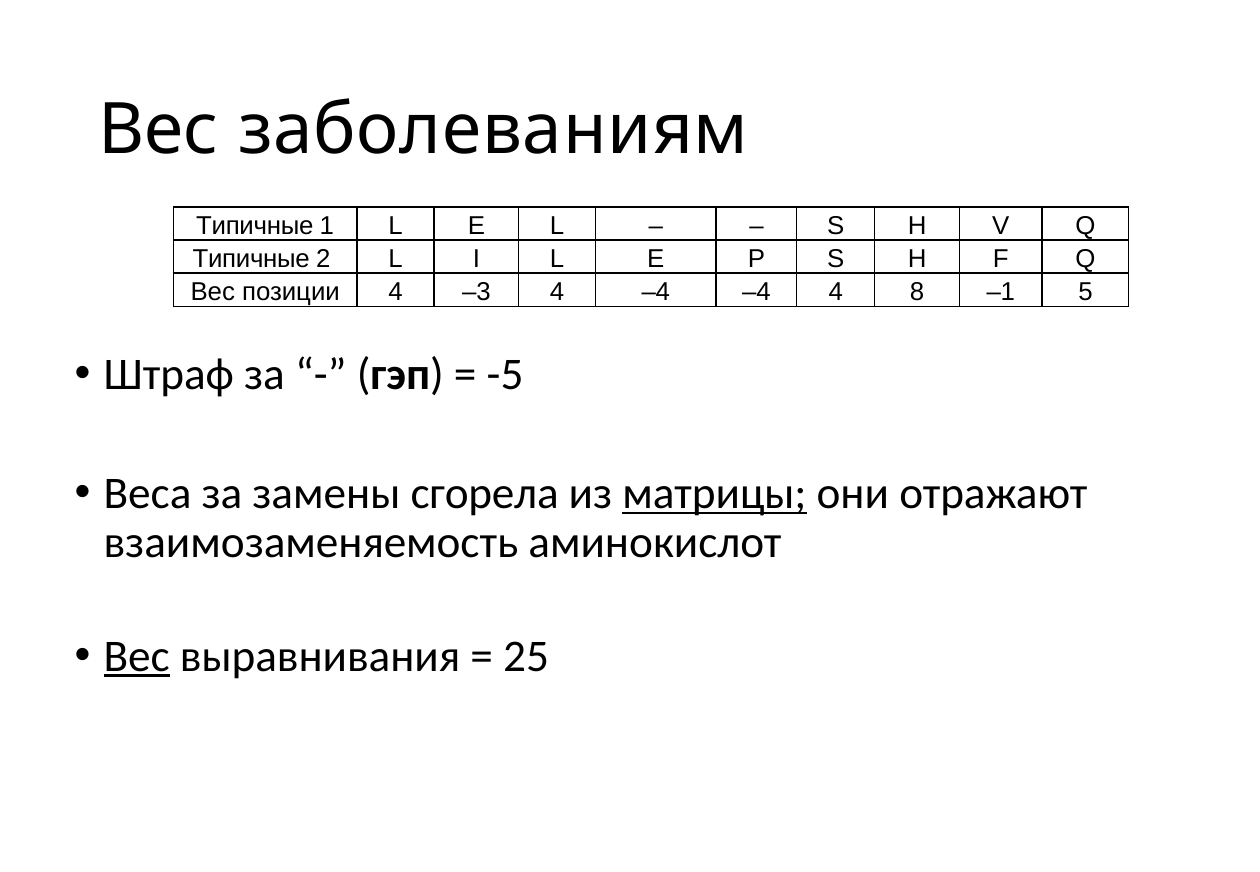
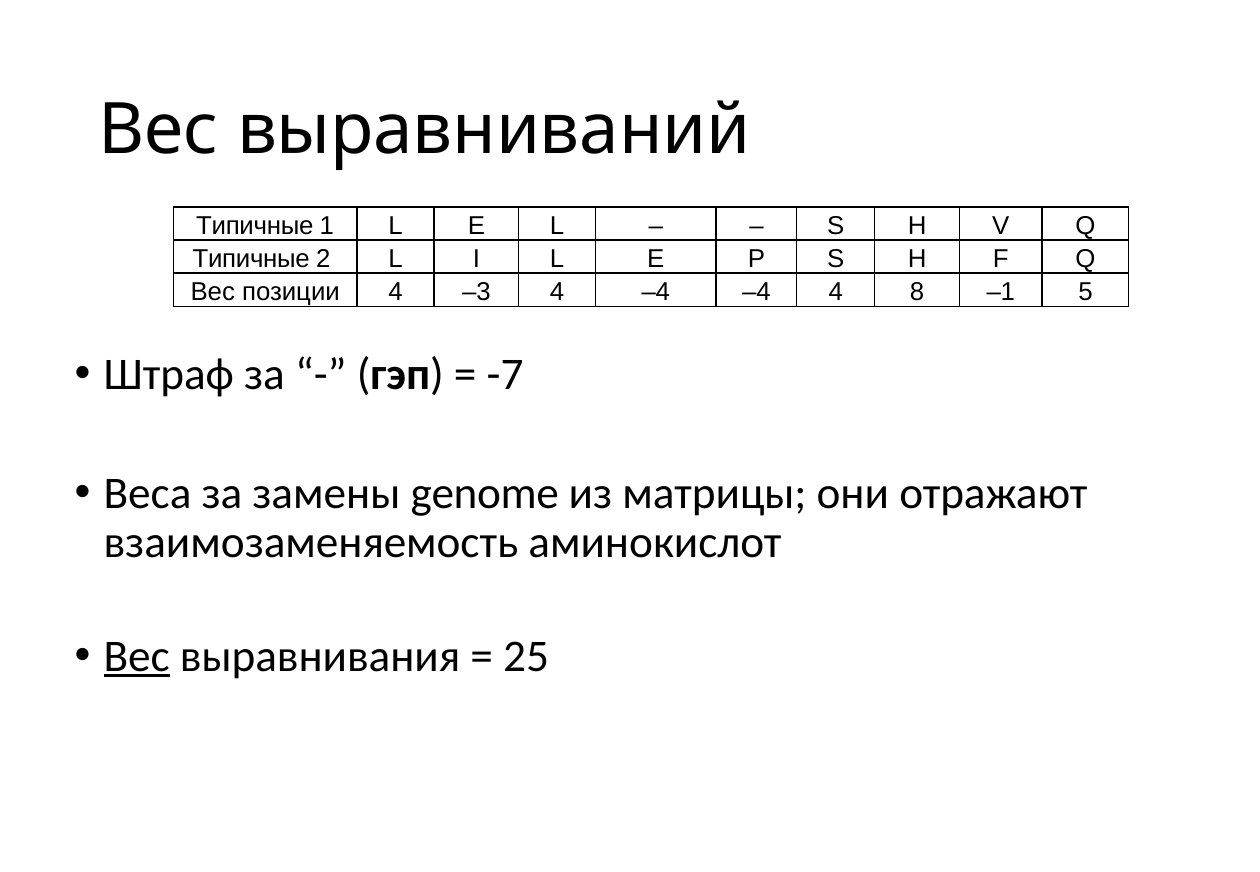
заболеваниям: заболеваниям -> выравниваний
-5: -5 -> -7
сгорела: сгорела -> genome
матрицы underline: present -> none
